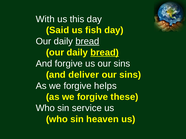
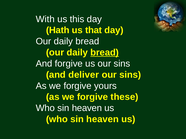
Said: Said -> Hath
fish: fish -> that
bread at (87, 41) underline: present -> none
helps: helps -> yours
service at (87, 108): service -> heaven
